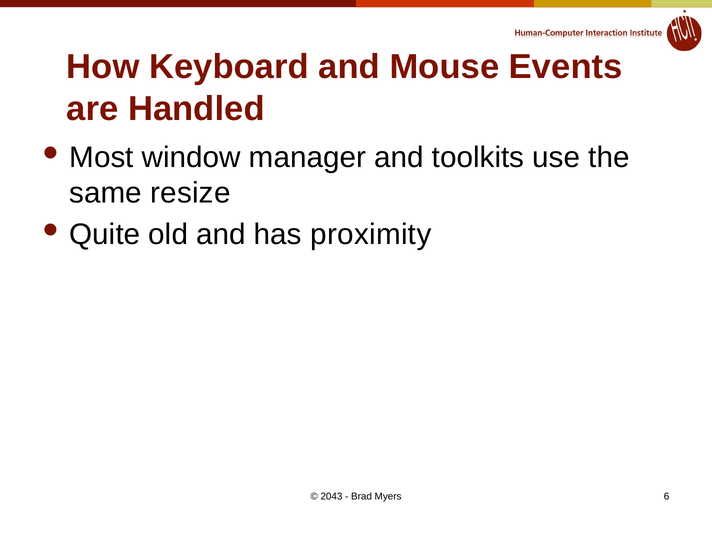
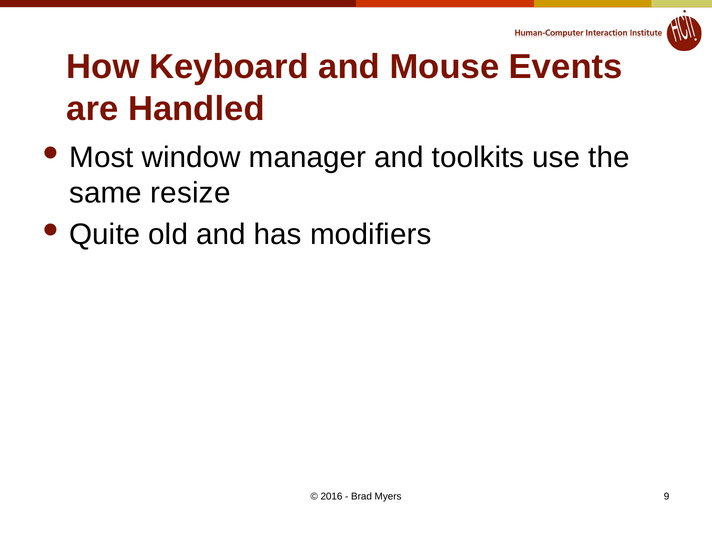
proximity: proximity -> modifiers
2043: 2043 -> 2016
6: 6 -> 9
